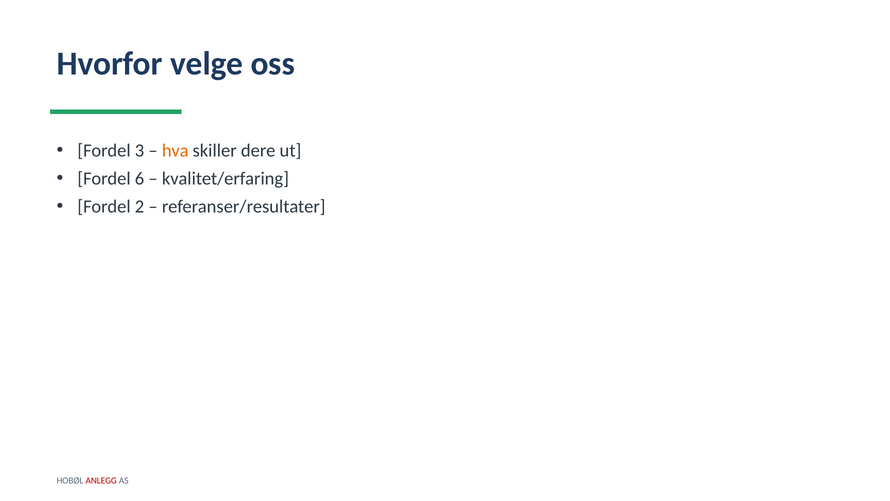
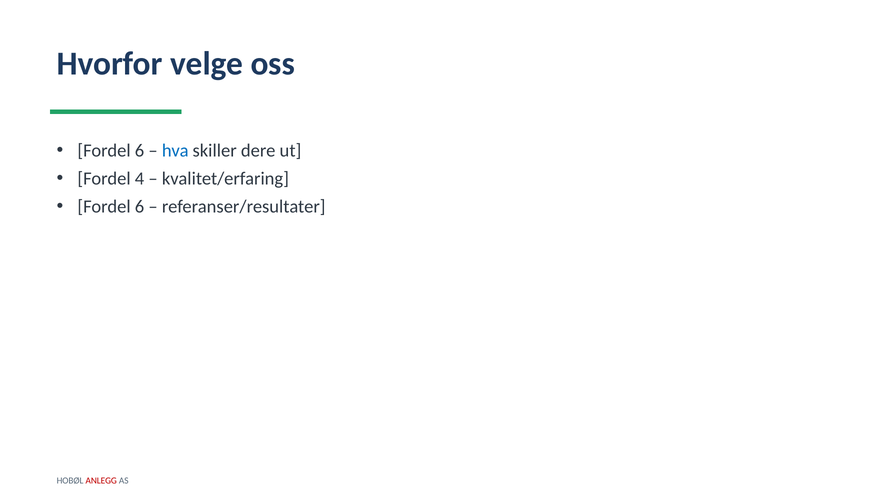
3 at (140, 151): 3 -> 6
hva colour: orange -> blue
6: 6 -> 4
2 at (140, 206): 2 -> 6
